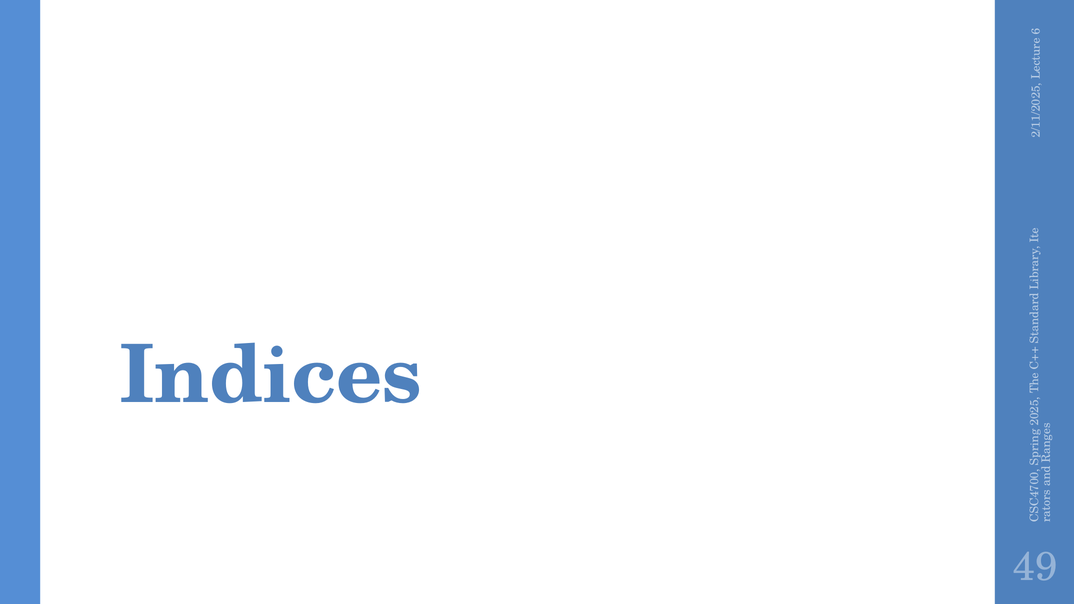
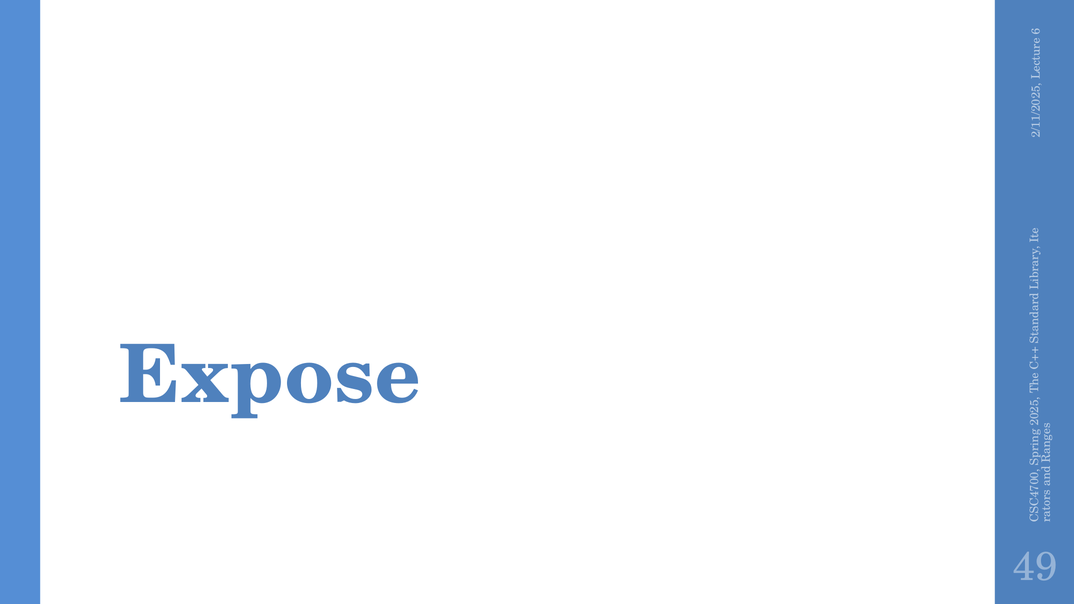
Indices: Indices -> Expose
